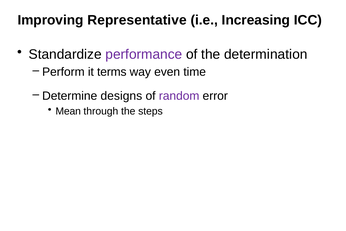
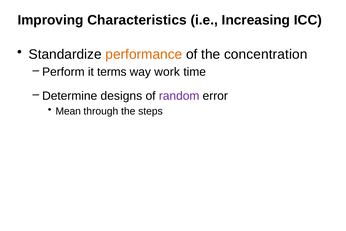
Representative: Representative -> Characteristics
performance colour: purple -> orange
determination: determination -> concentration
even: even -> work
